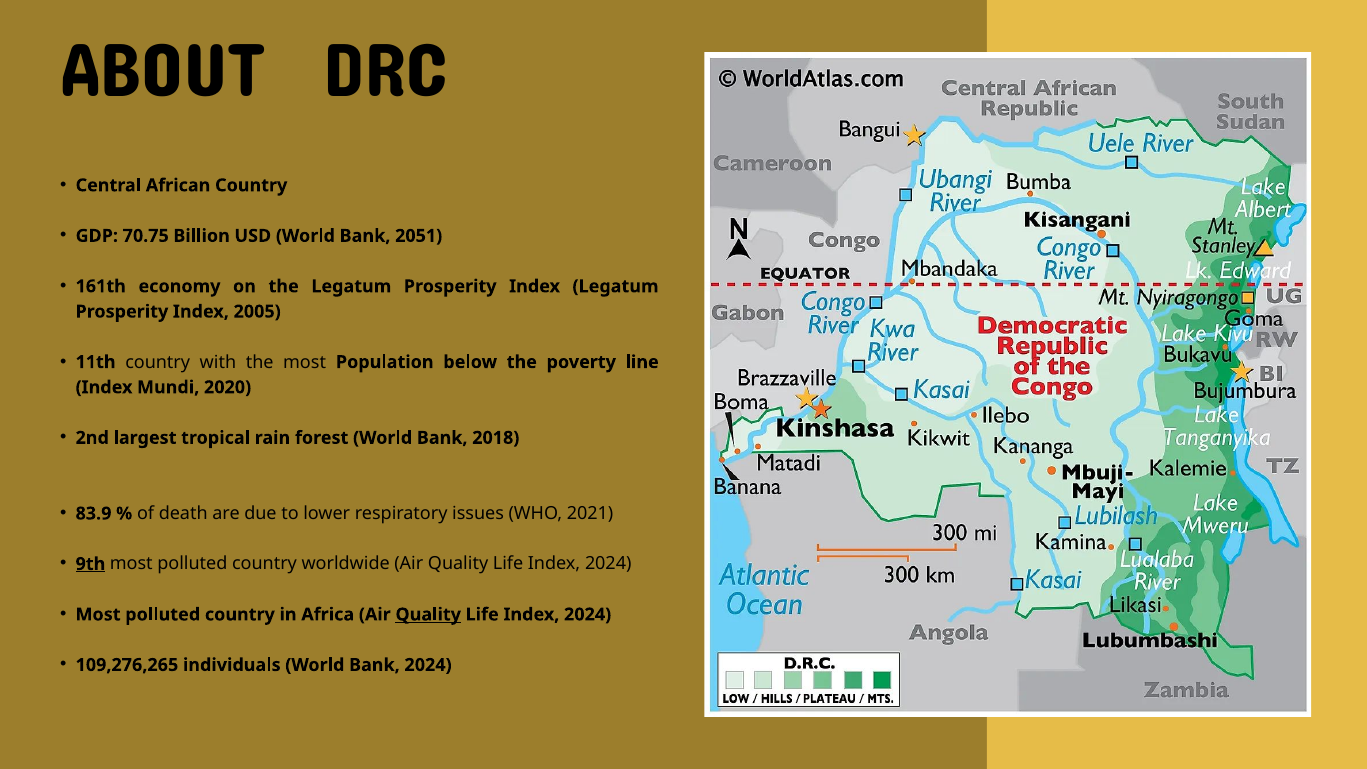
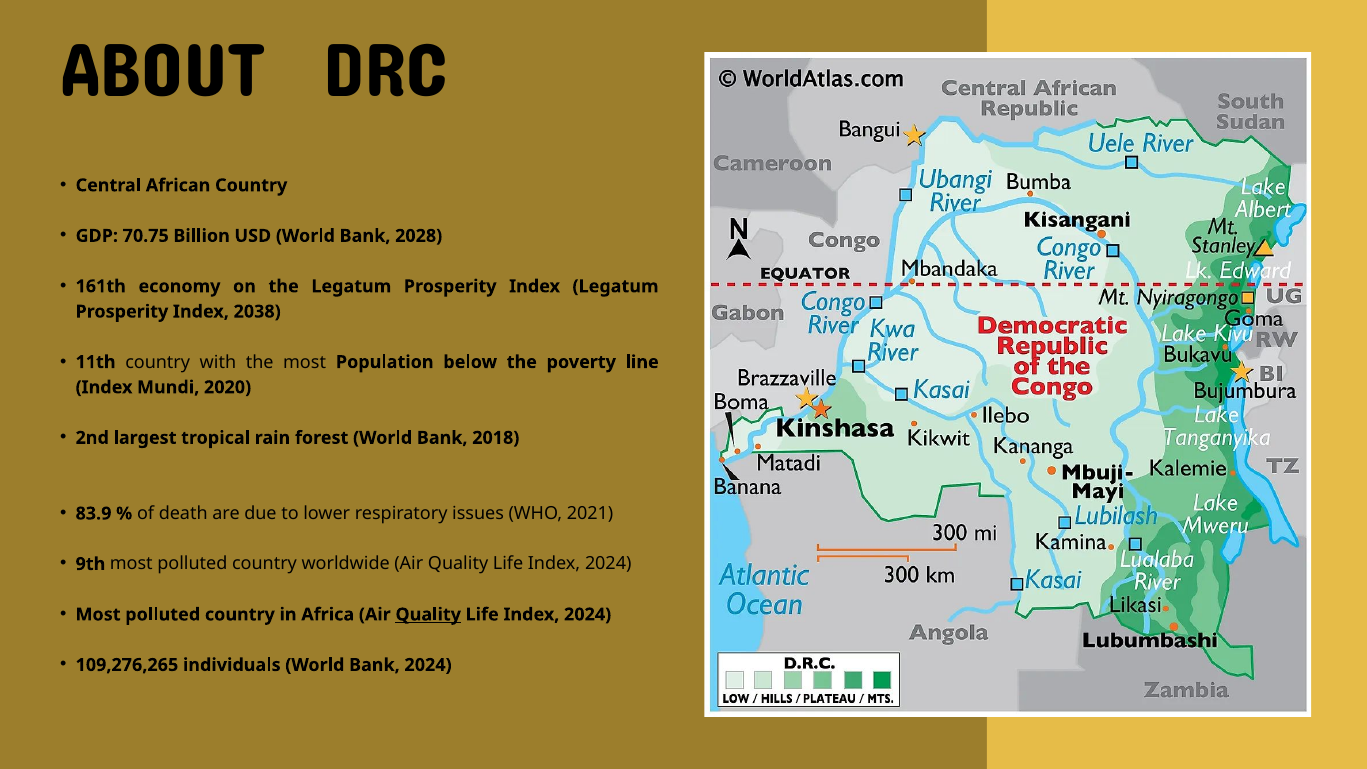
2051: 2051 -> 2028
2005: 2005 -> 2038
9th underline: present -> none
